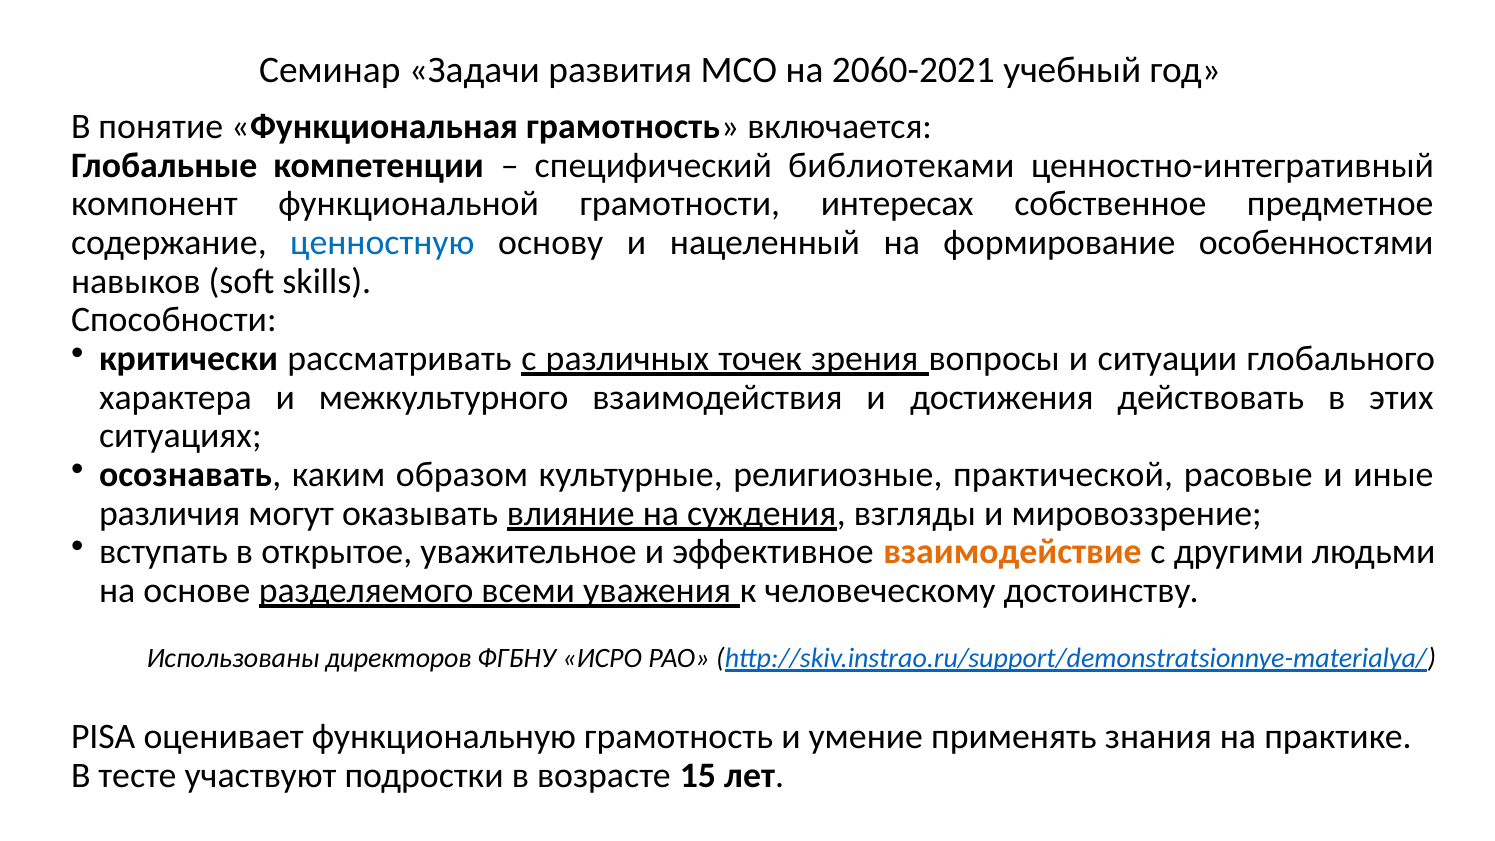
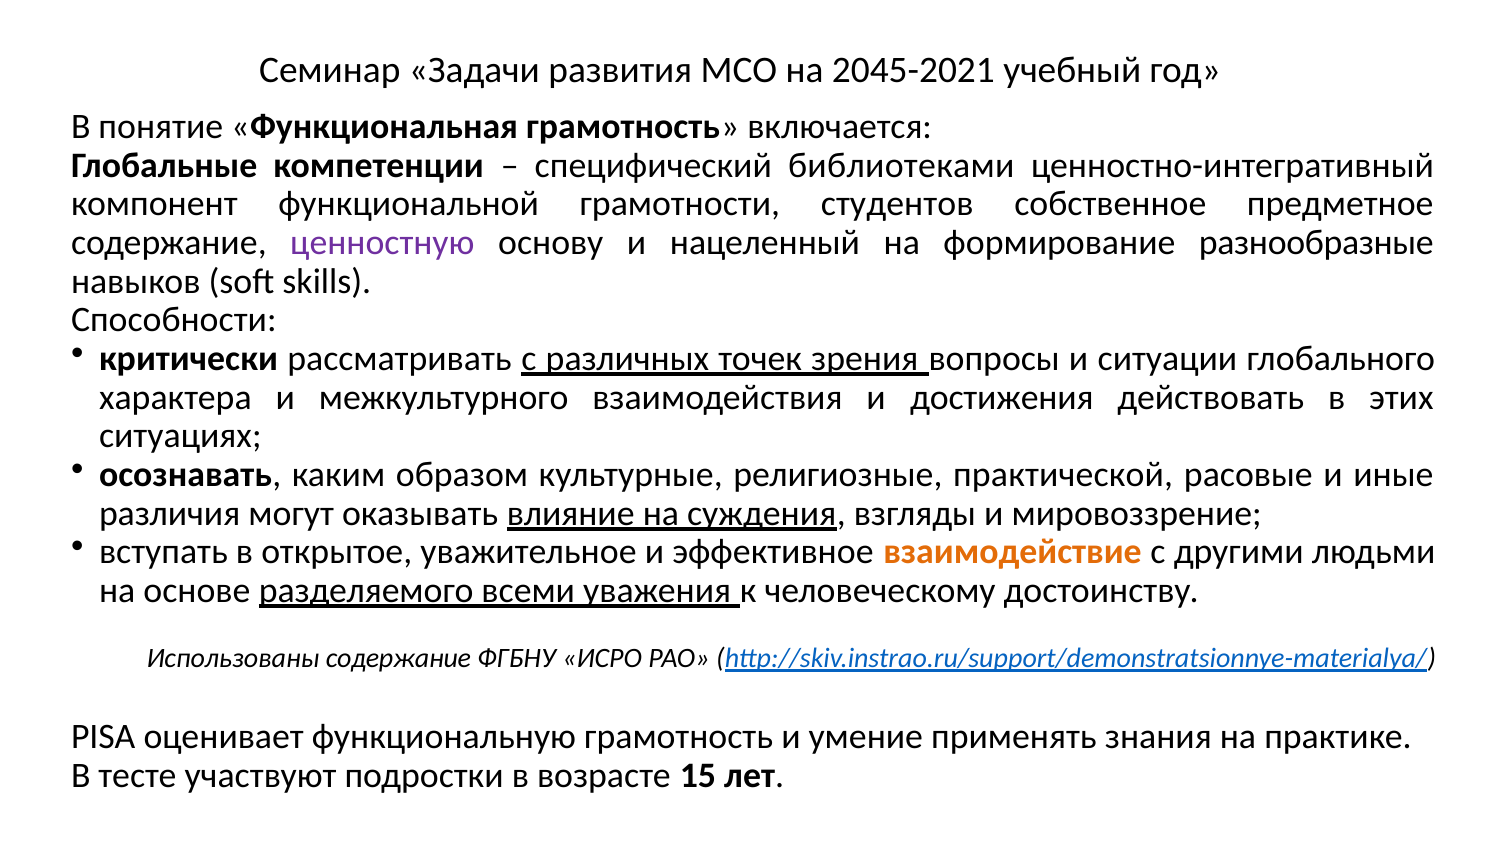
2060-2021: 2060-2021 -> 2045-2021
интересах: интересах -> студентов
ценностную colour: blue -> purple
особенностями: особенностями -> разнообразные
Использованы директоров: директоров -> содержание
